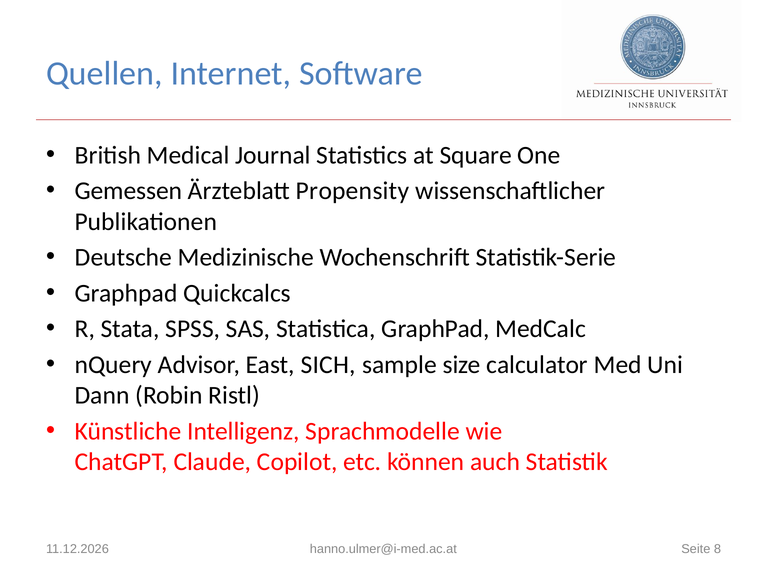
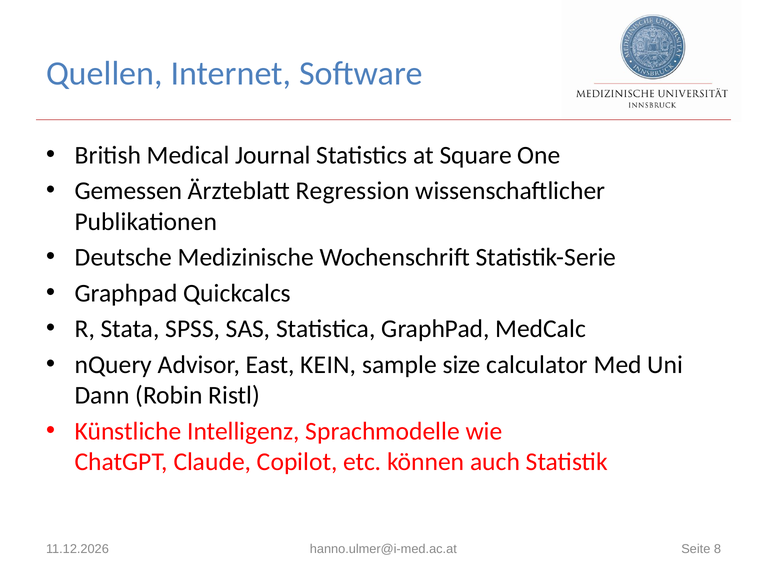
Propensity: Propensity -> Regression
SICH: SICH -> KEIN
